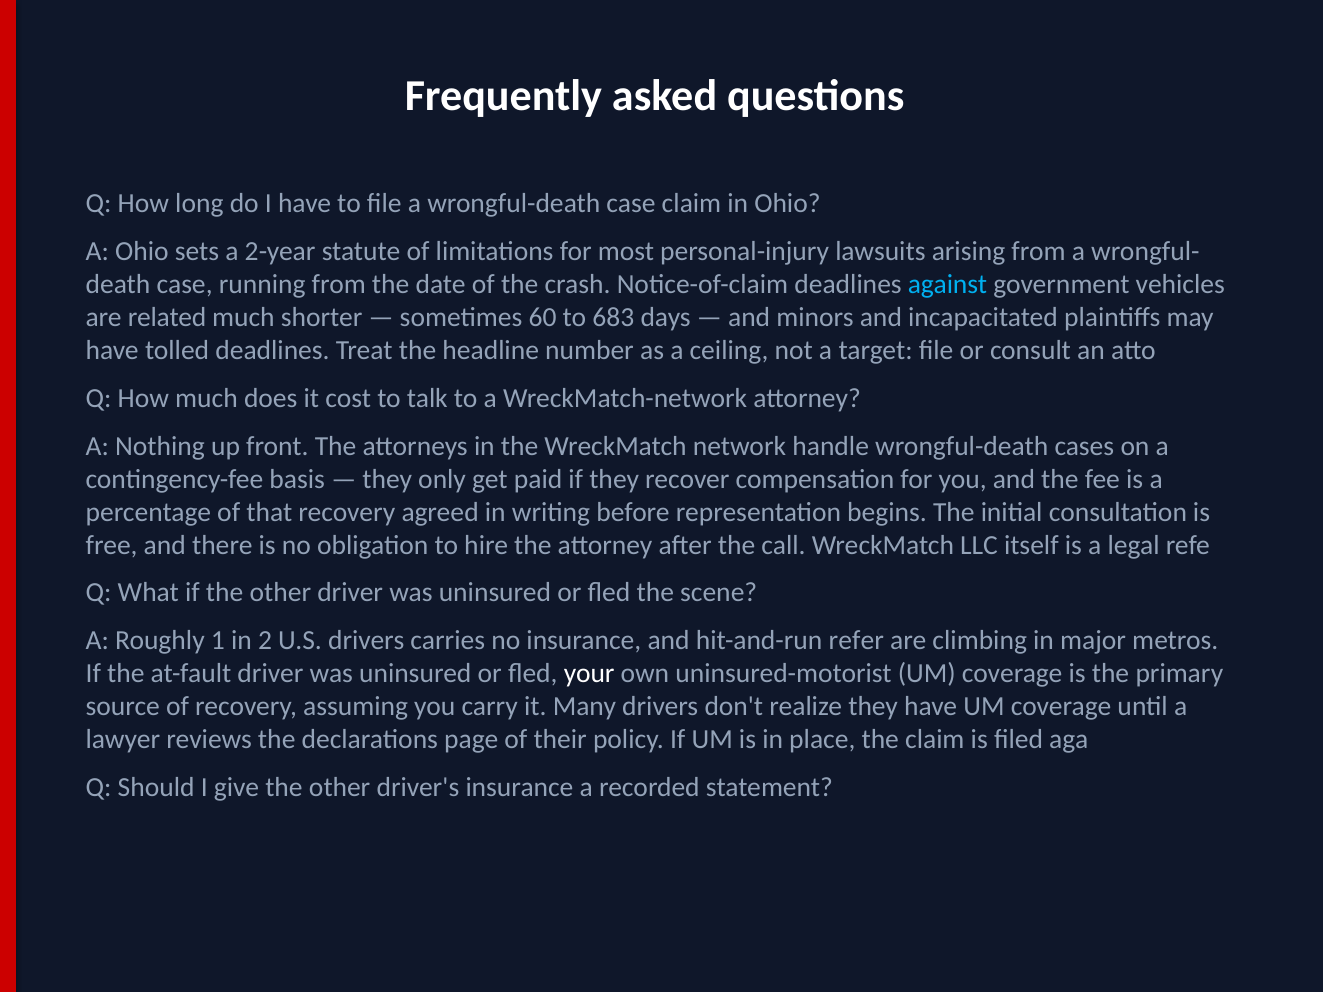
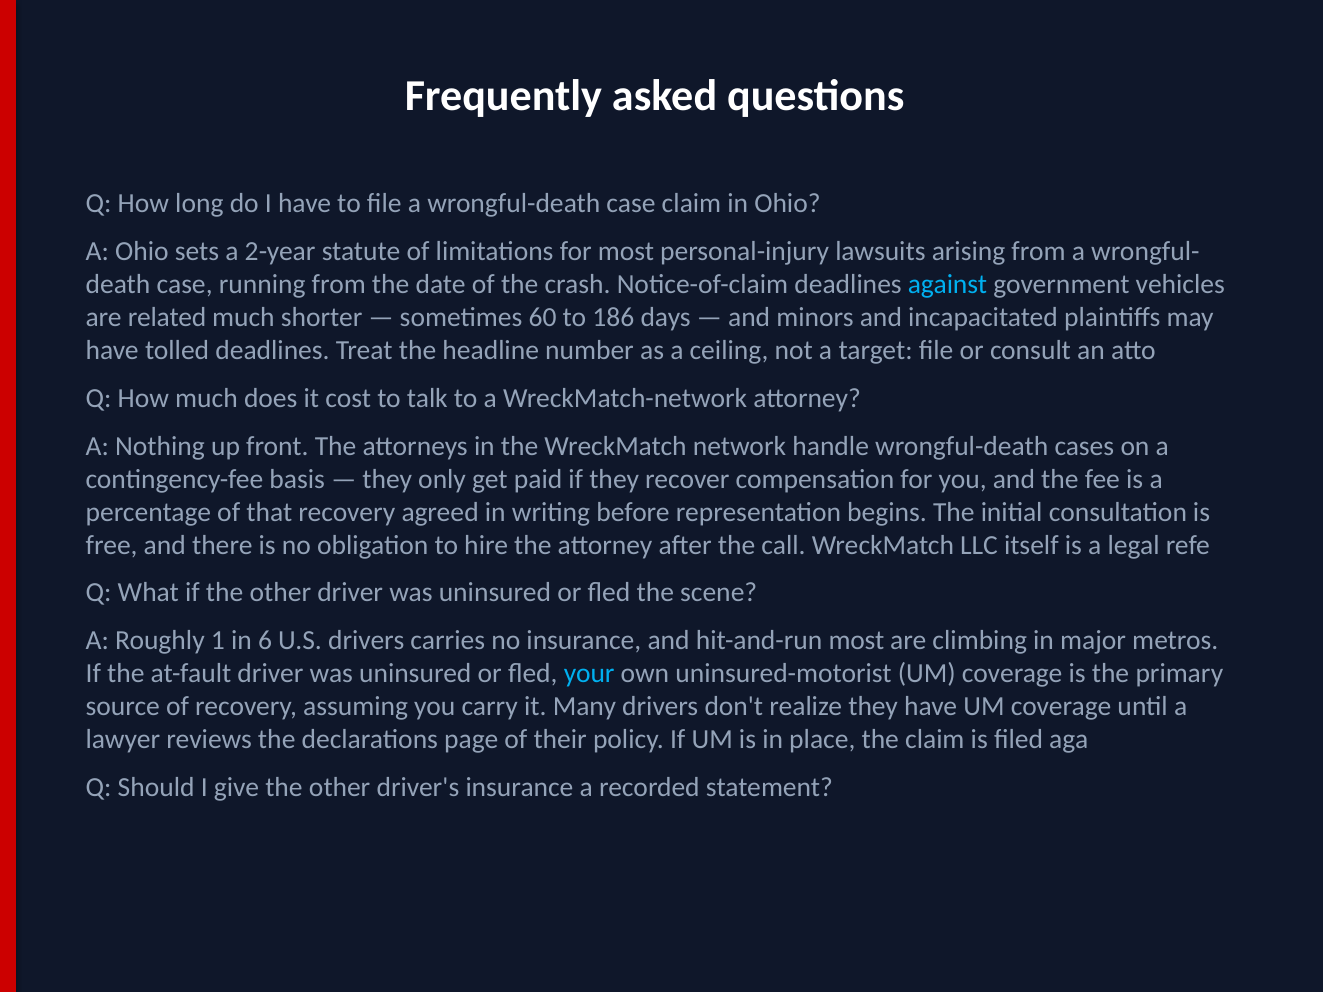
683: 683 -> 186
2: 2 -> 6
hit-and-run refer: refer -> most
your colour: white -> light blue
